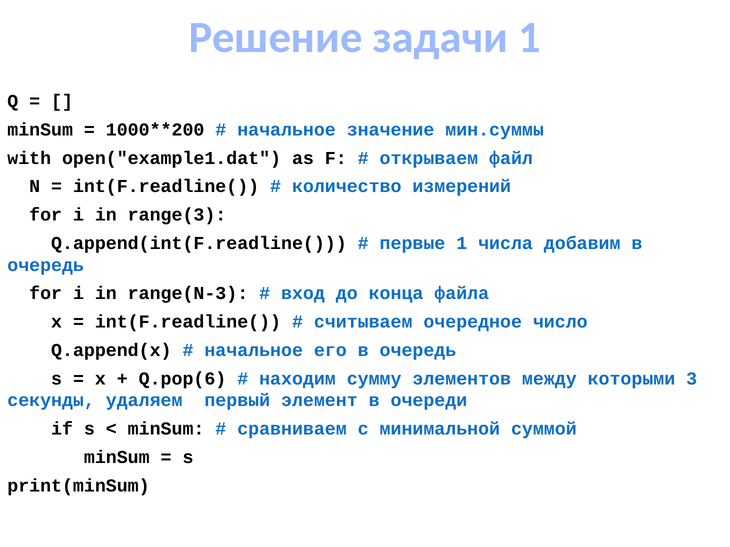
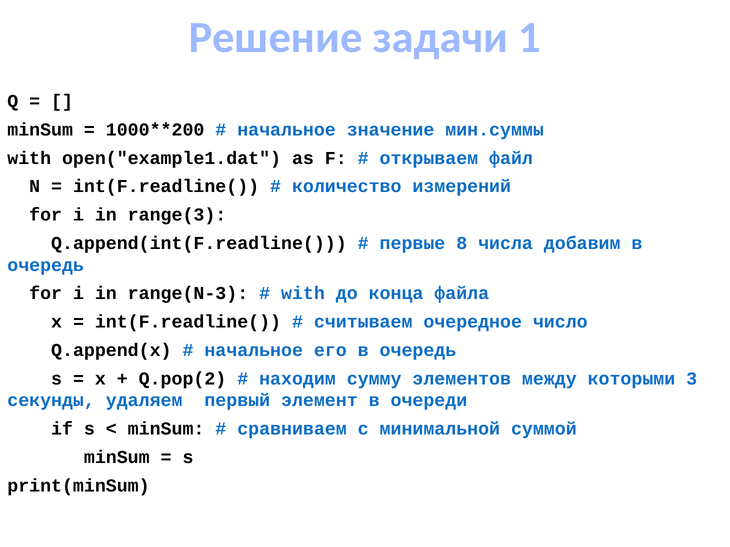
первые 1: 1 -> 8
вход at (303, 294): вход -> with
Q.pop(6: Q.pop(6 -> Q.pop(2
